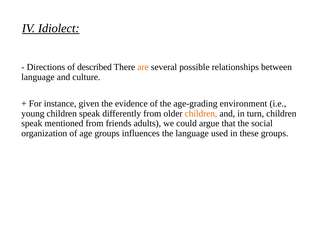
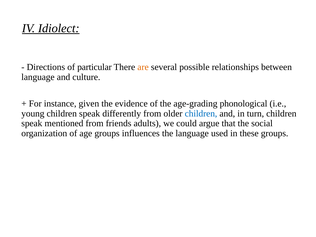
described: described -> particular
environment: environment -> phonological
children at (201, 113) colour: orange -> blue
